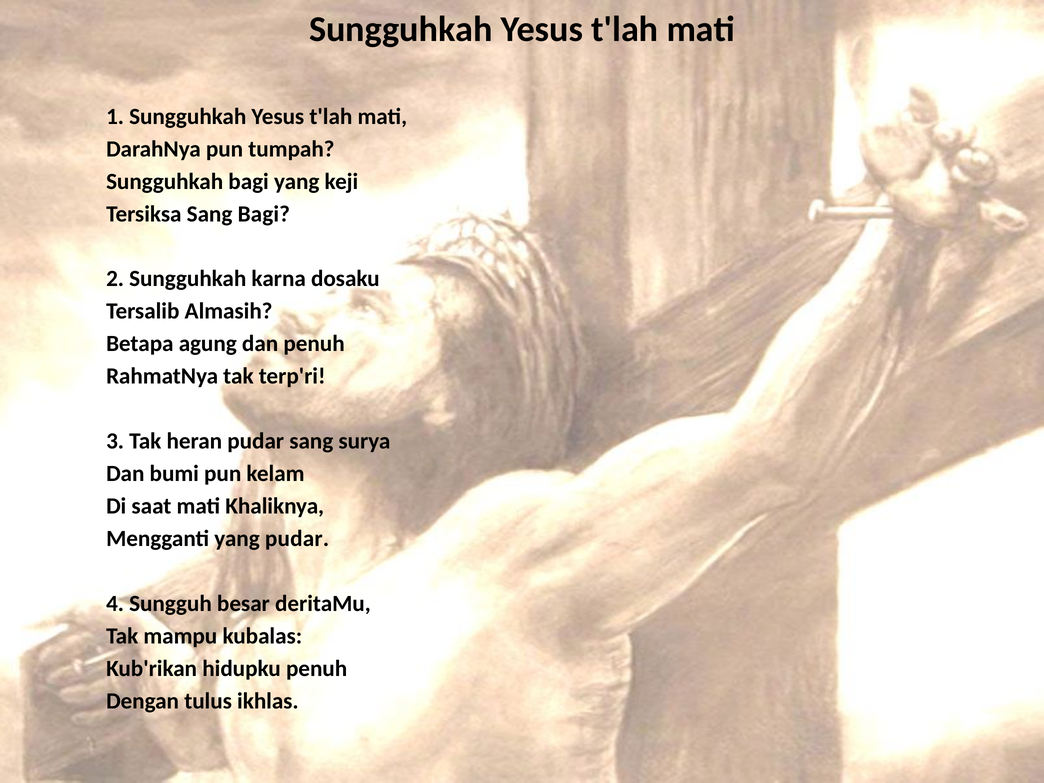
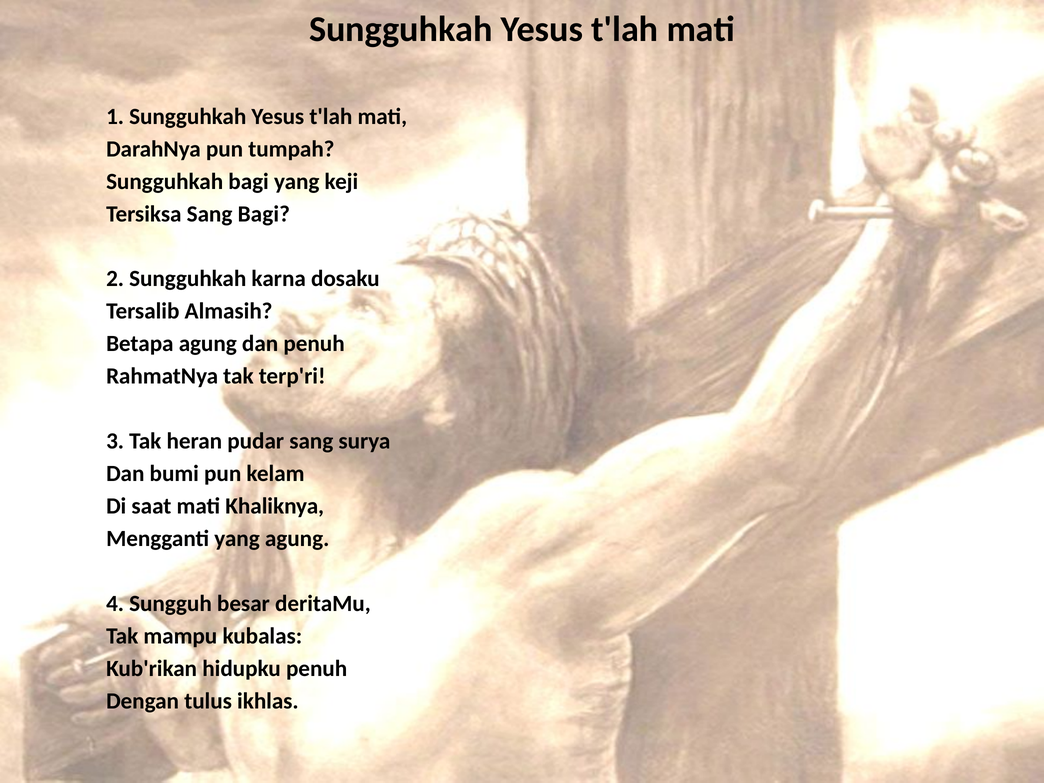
yang pudar: pudar -> agung
